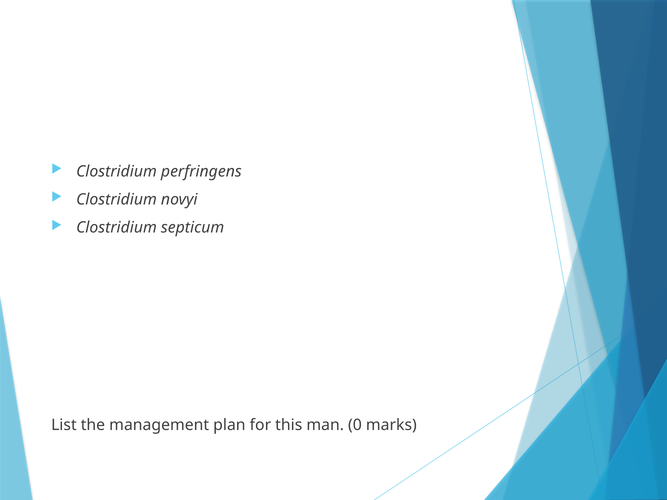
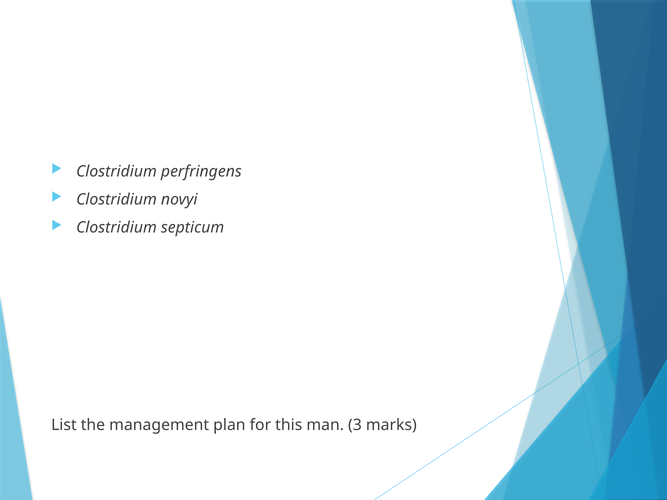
0: 0 -> 3
